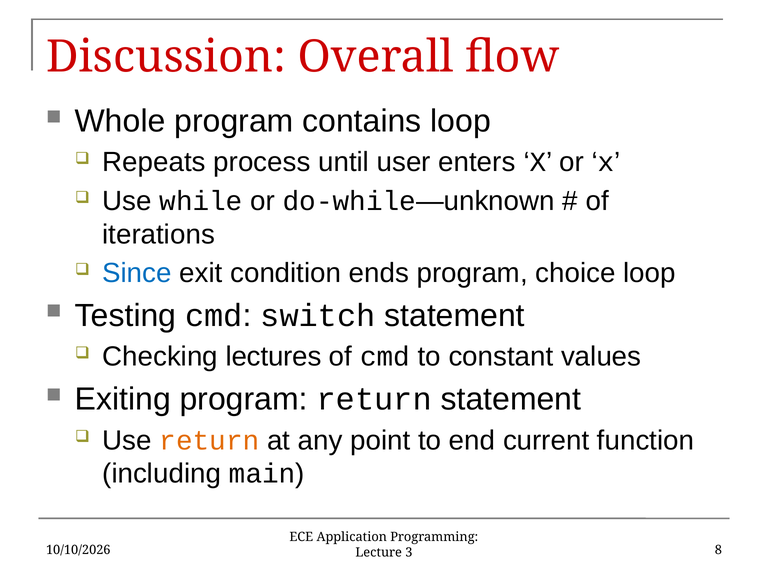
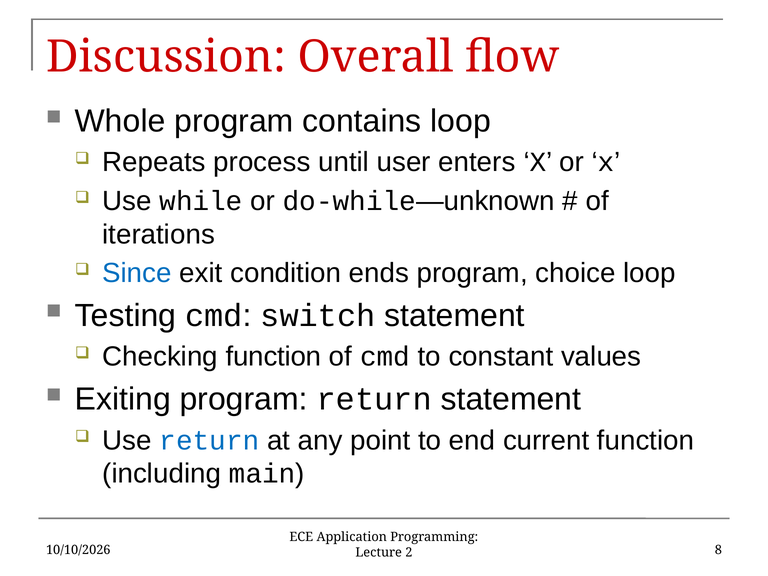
Checking lectures: lectures -> function
return at (209, 440) colour: orange -> blue
3: 3 -> 2
